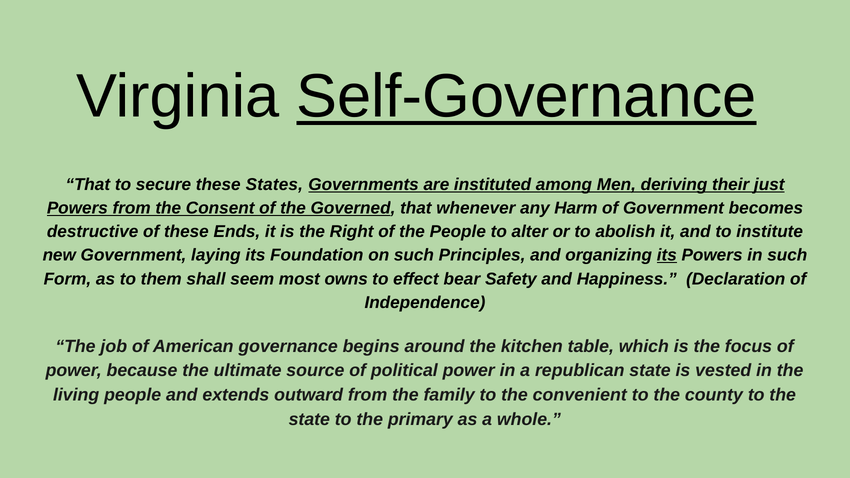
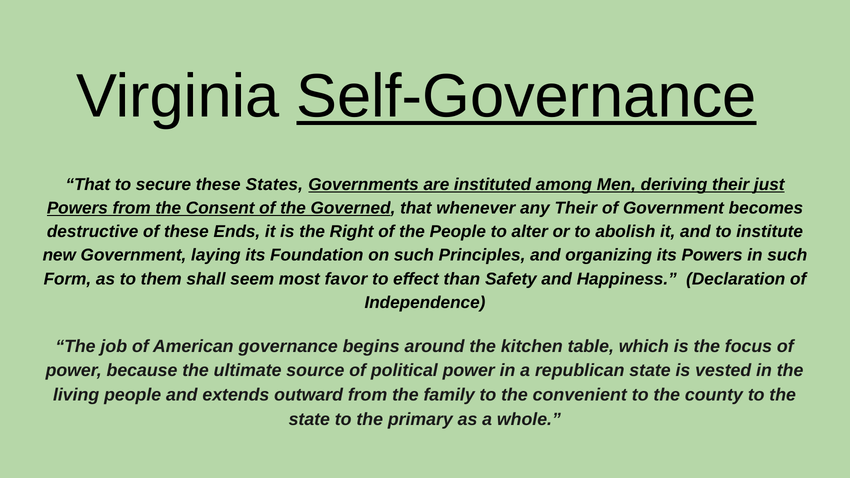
any Harm: Harm -> Their
its at (667, 255) underline: present -> none
owns: owns -> favor
bear: bear -> than
